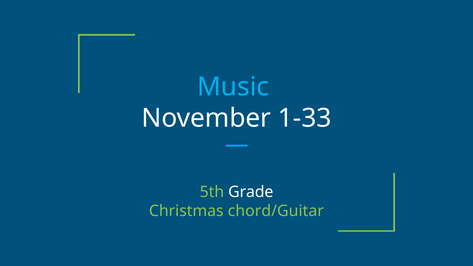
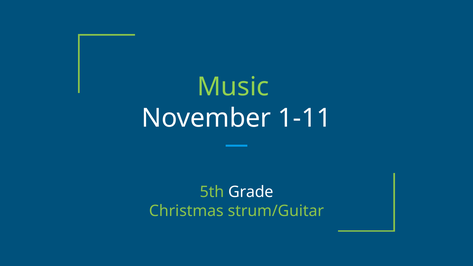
Music colour: light blue -> light green
1-33: 1-33 -> 1-11
chord/Guitar: chord/Guitar -> strum/Guitar
